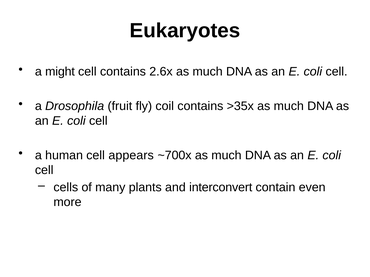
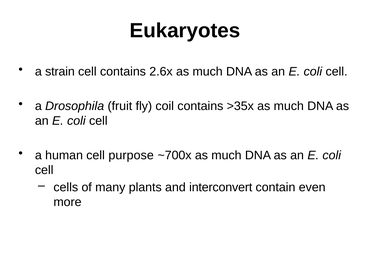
might: might -> strain
appears: appears -> purpose
